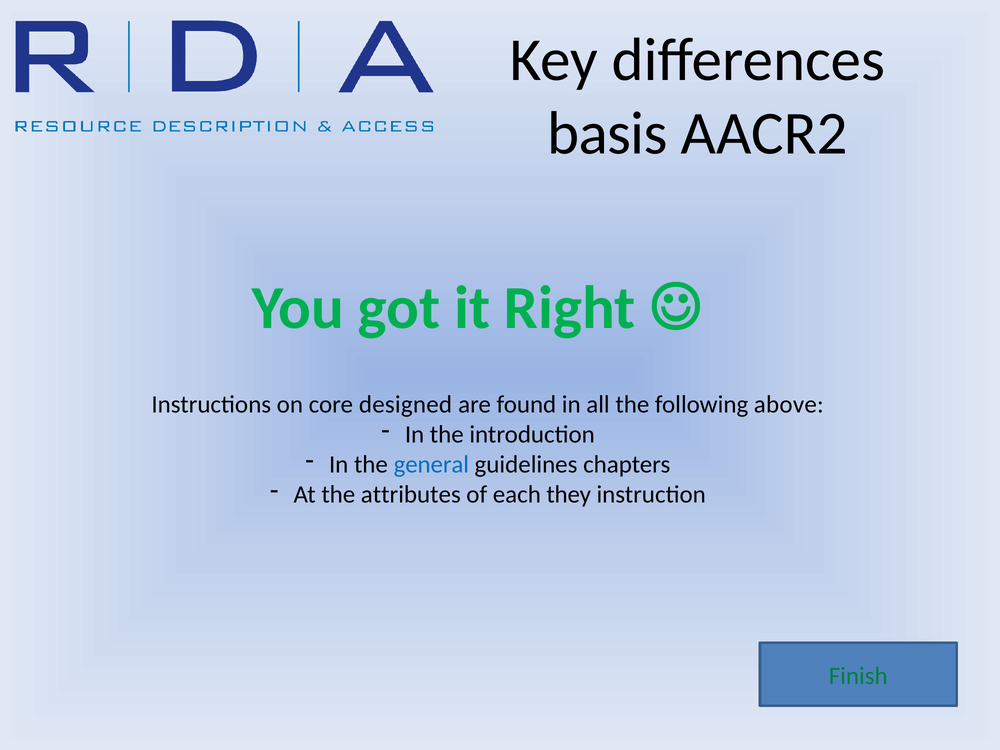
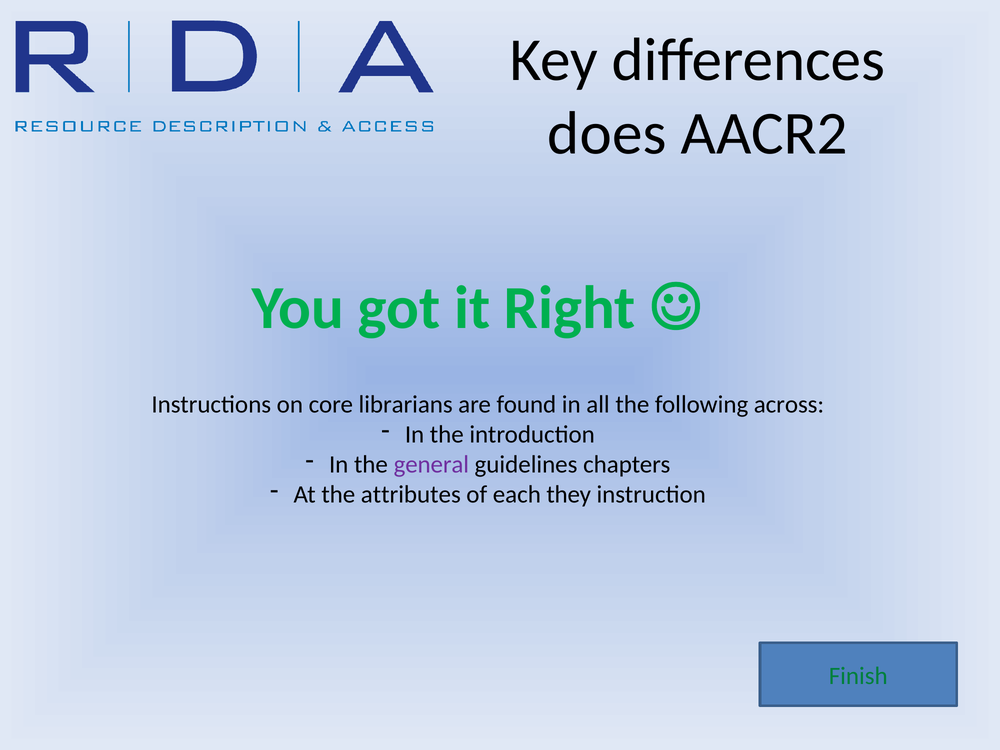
basis: basis -> does
designed: designed -> librarians
above: above -> across
general colour: blue -> purple
